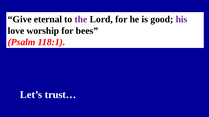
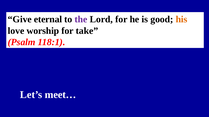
his colour: purple -> orange
bees: bees -> take
trust…: trust… -> meet…
